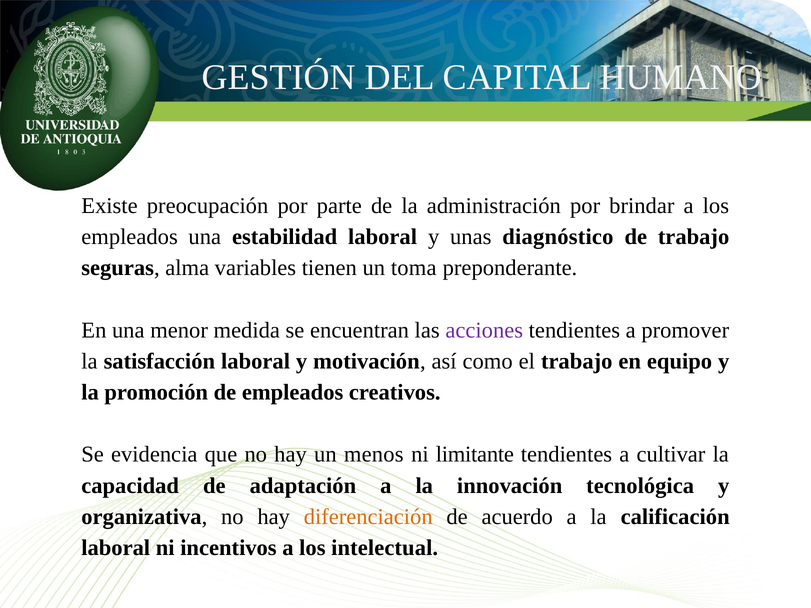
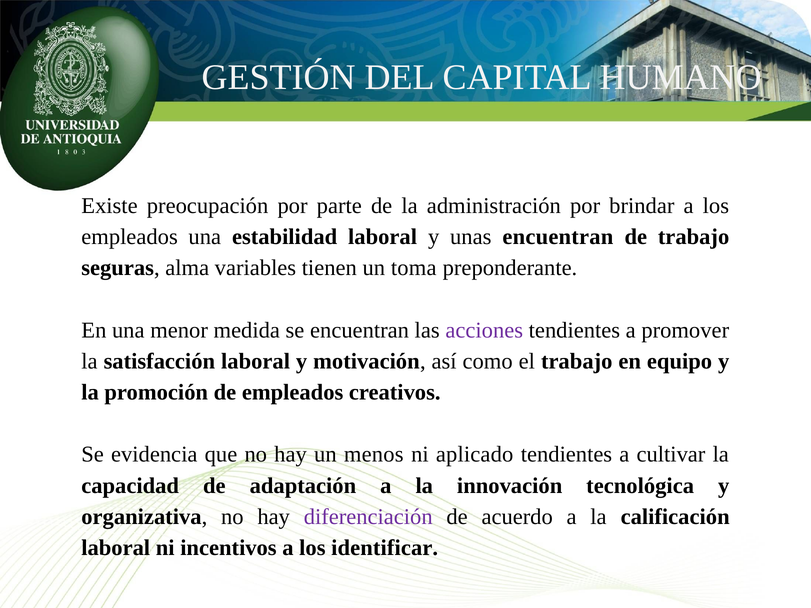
unas diagnóstico: diagnóstico -> encuentran
limitante: limitante -> aplicado
diferenciación colour: orange -> purple
intelectual: intelectual -> identificar
